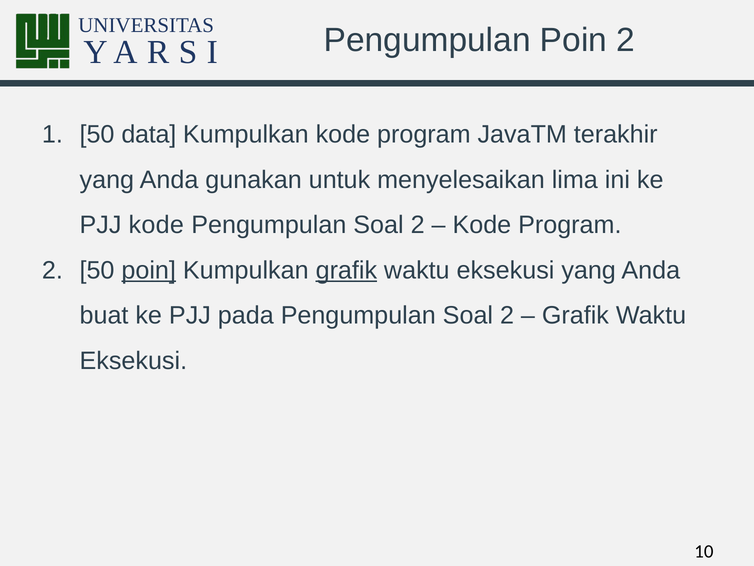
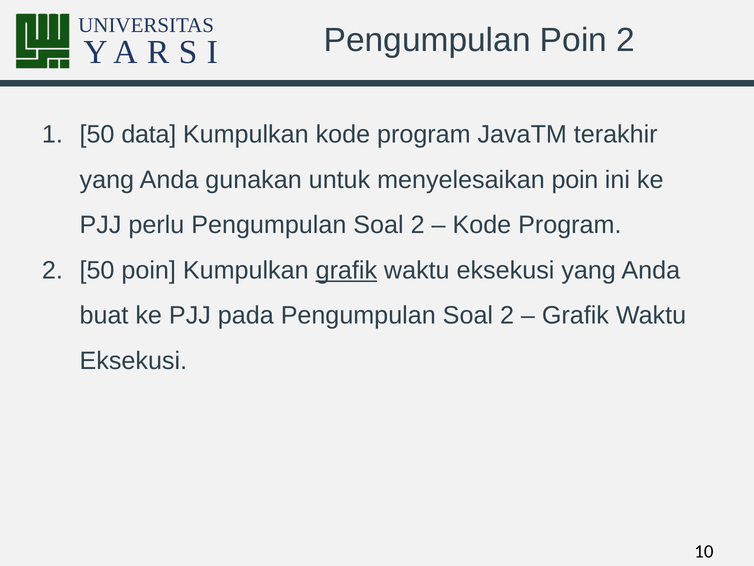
menyelesaikan lima: lima -> poin
PJJ kode: kode -> perlu
poin at (149, 270) underline: present -> none
